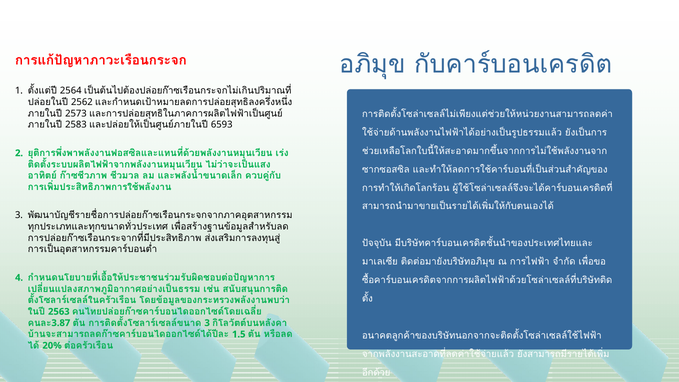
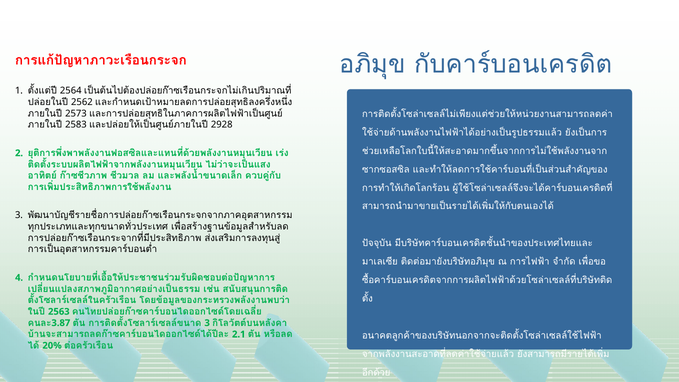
6593: 6593 -> 2928
1.5: 1.5 -> 2.1
